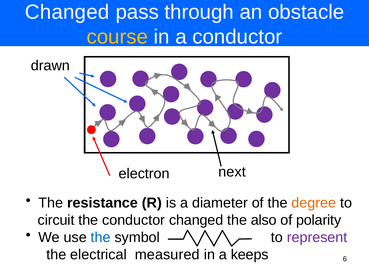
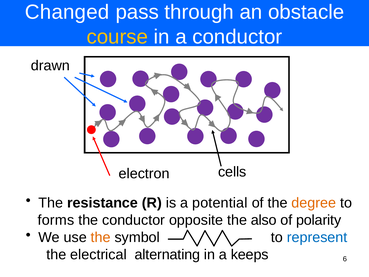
next: next -> cells
diameter: diameter -> potential
circuit: circuit -> forms
conductor changed: changed -> opposite
the at (101, 237) colour: blue -> orange
represent colour: purple -> blue
measured: measured -> alternating
